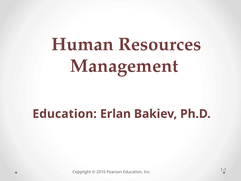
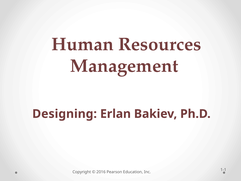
Education at (65, 114): Education -> Designing
